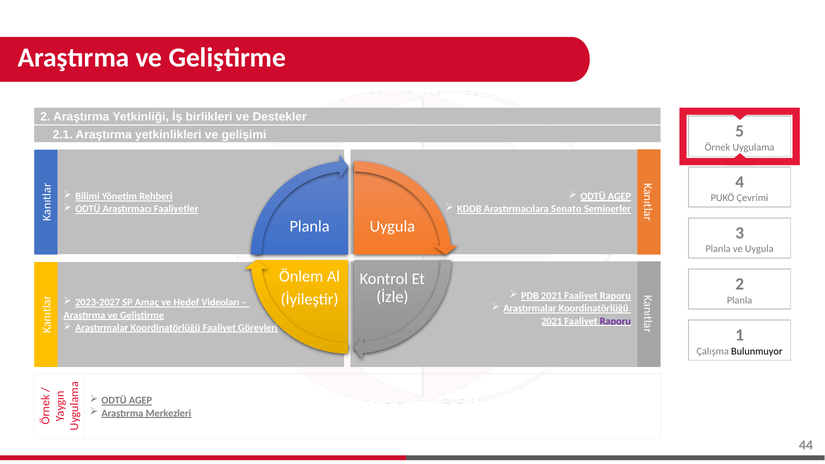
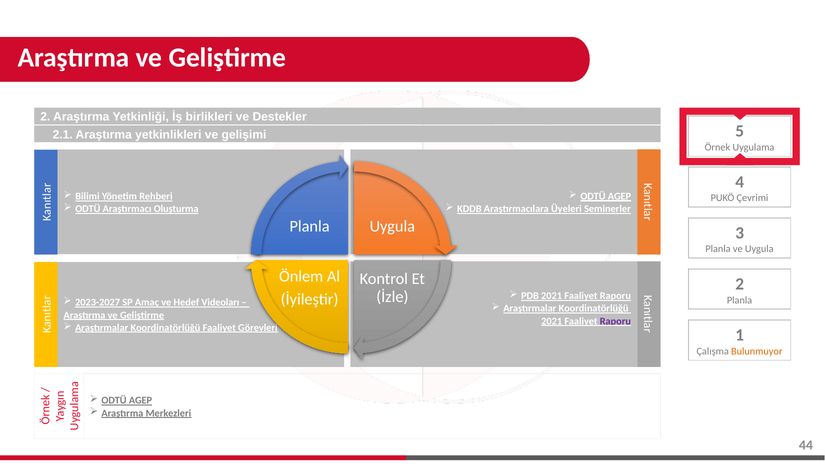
Faaliyetler: Faaliyetler -> Oluşturma
Senato: Senato -> Üyeleri
Bulunmuyor colour: black -> orange
